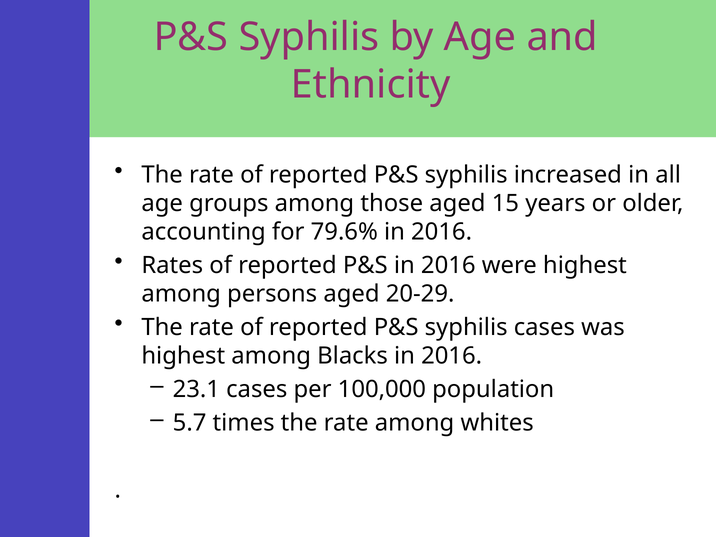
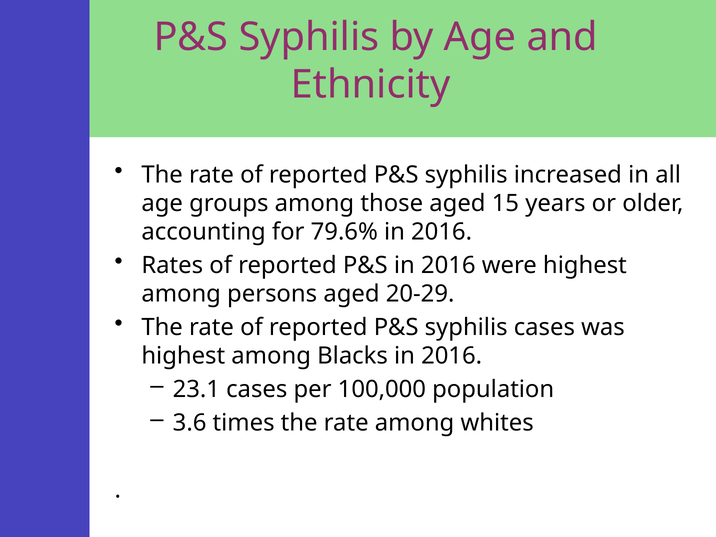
5.7: 5.7 -> 3.6
